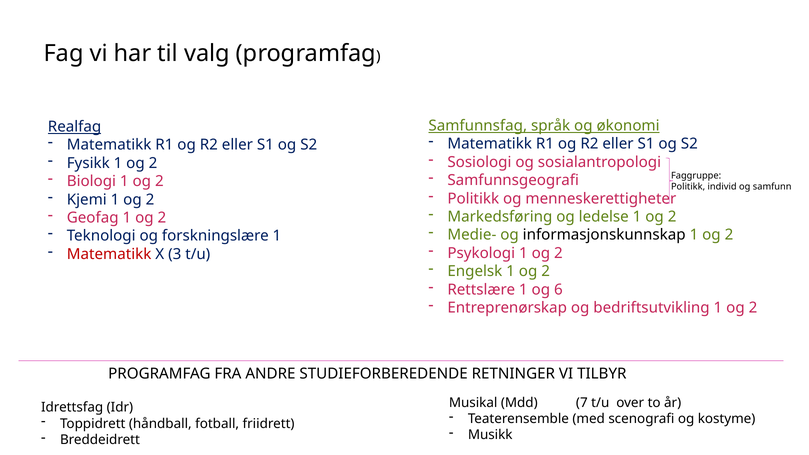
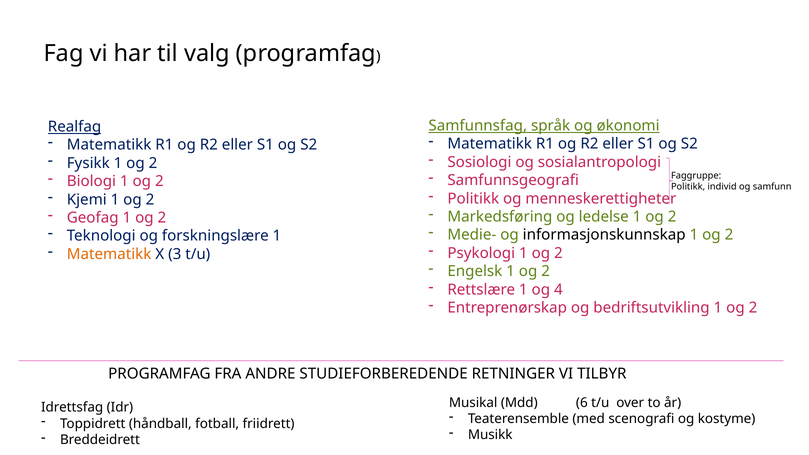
Matematikk at (109, 254) colour: red -> orange
6: 6 -> 4
7: 7 -> 6
